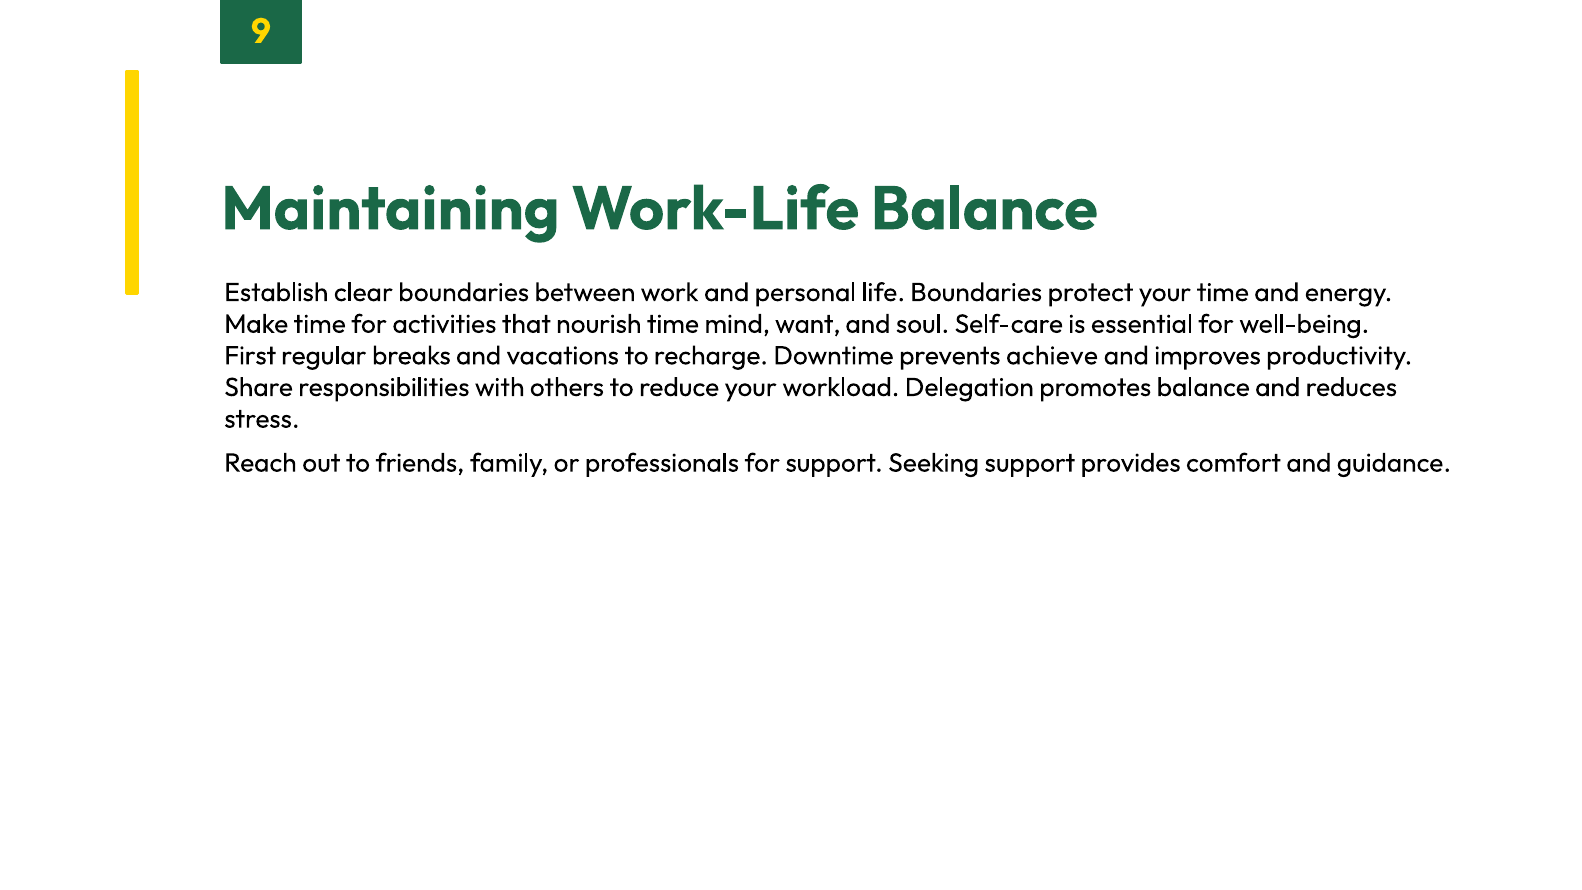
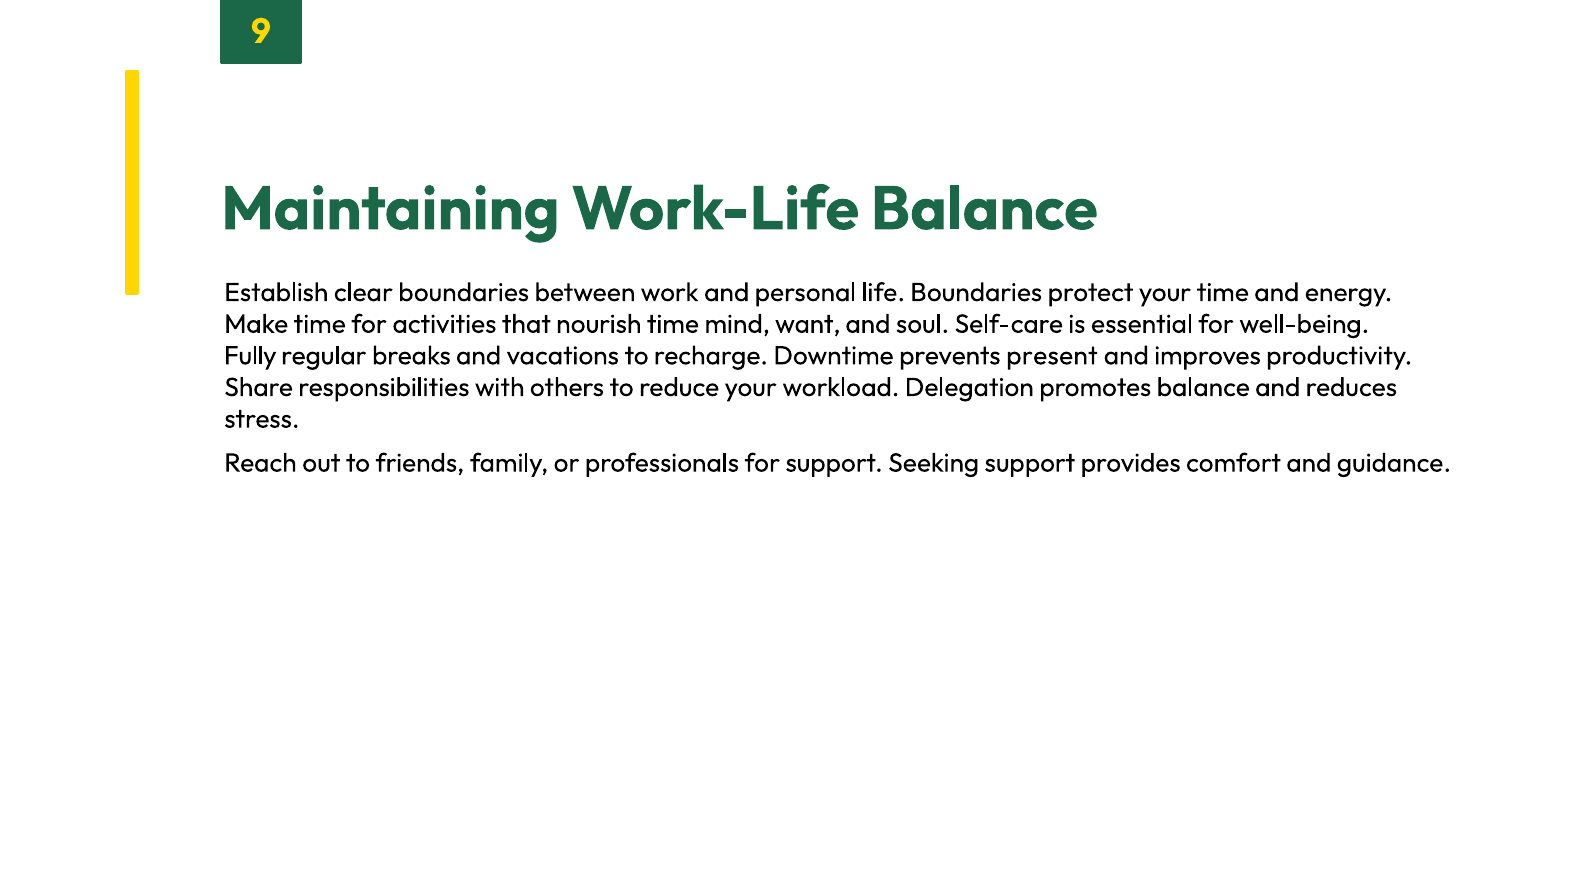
First: First -> Fully
achieve: achieve -> present
